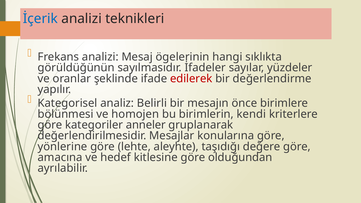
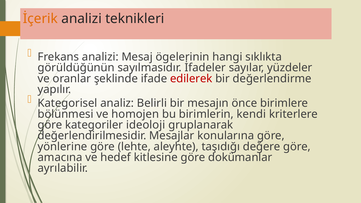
İçerik colour: blue -> orange
anneler: anneler -> ideoloji
olduğundan: olduğundan -> dokümanlar
